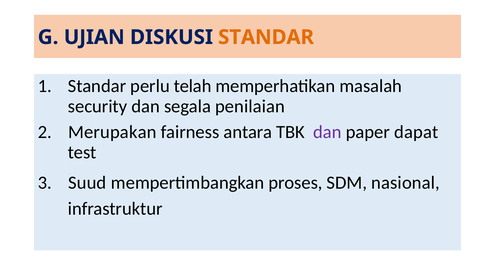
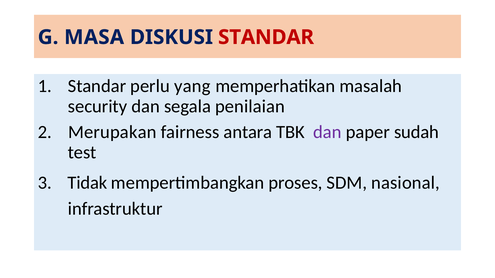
UJIAN: UJIAN -> MASA
STANDAR at (266, 37) colour: orange -> red
telah: telah -> yang
dapat: dapat -> sudah
Suud: Suud -> Tidak
